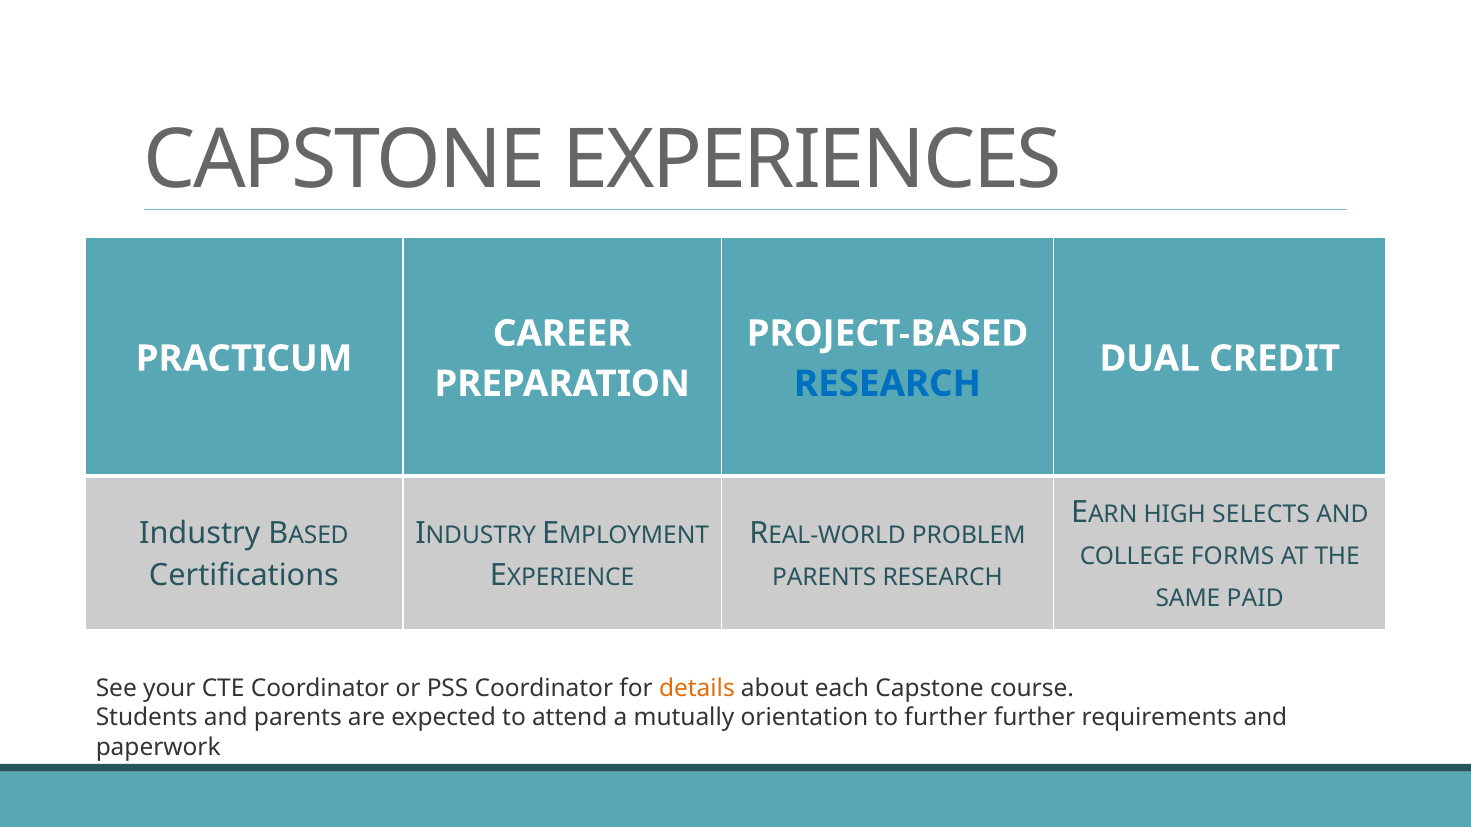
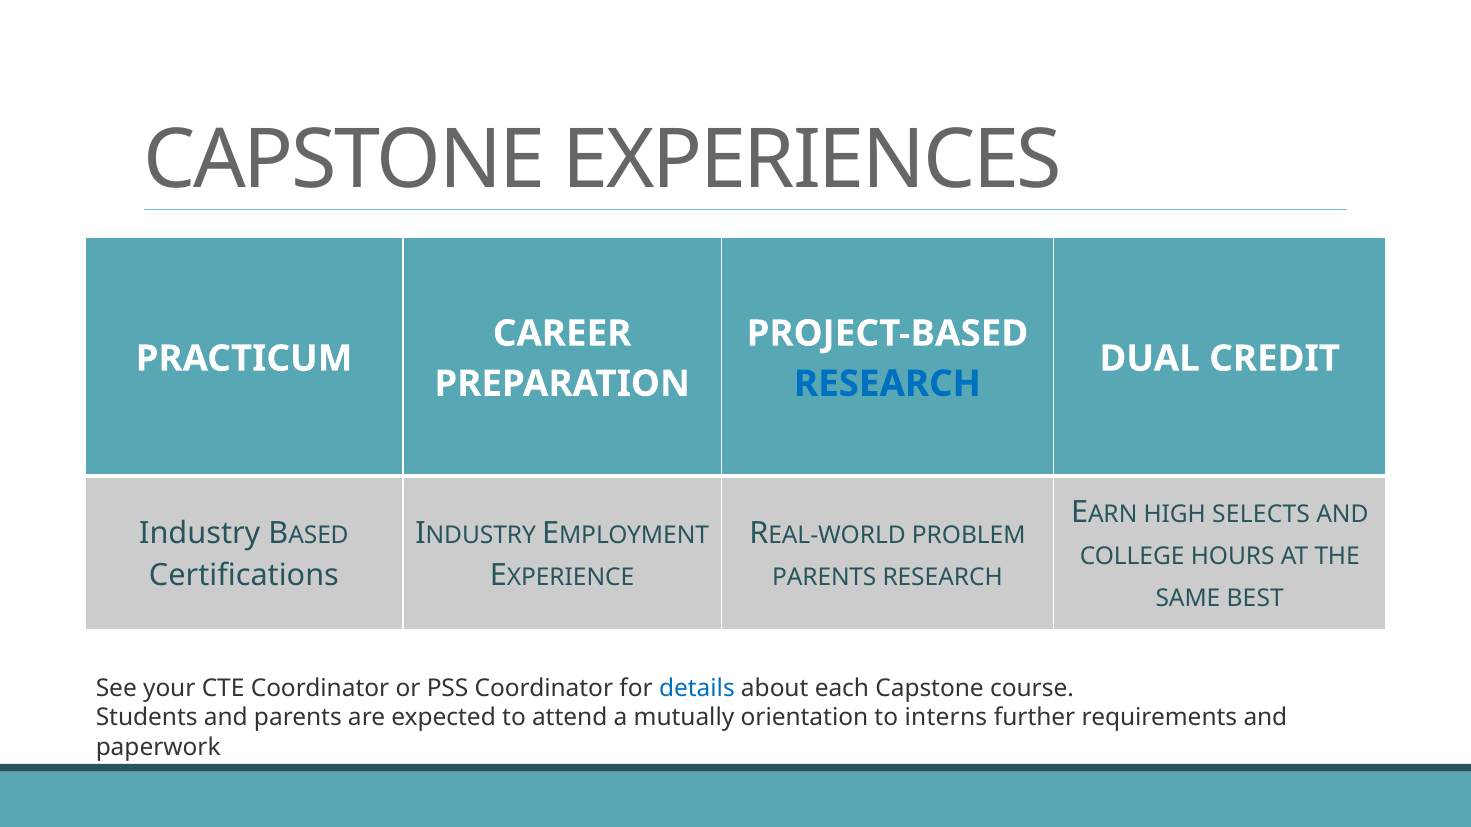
FORMS: FORMS -> HOURS
PAID: PAID -> BEST
details colour: orange -> blue
to further: further -> interns
